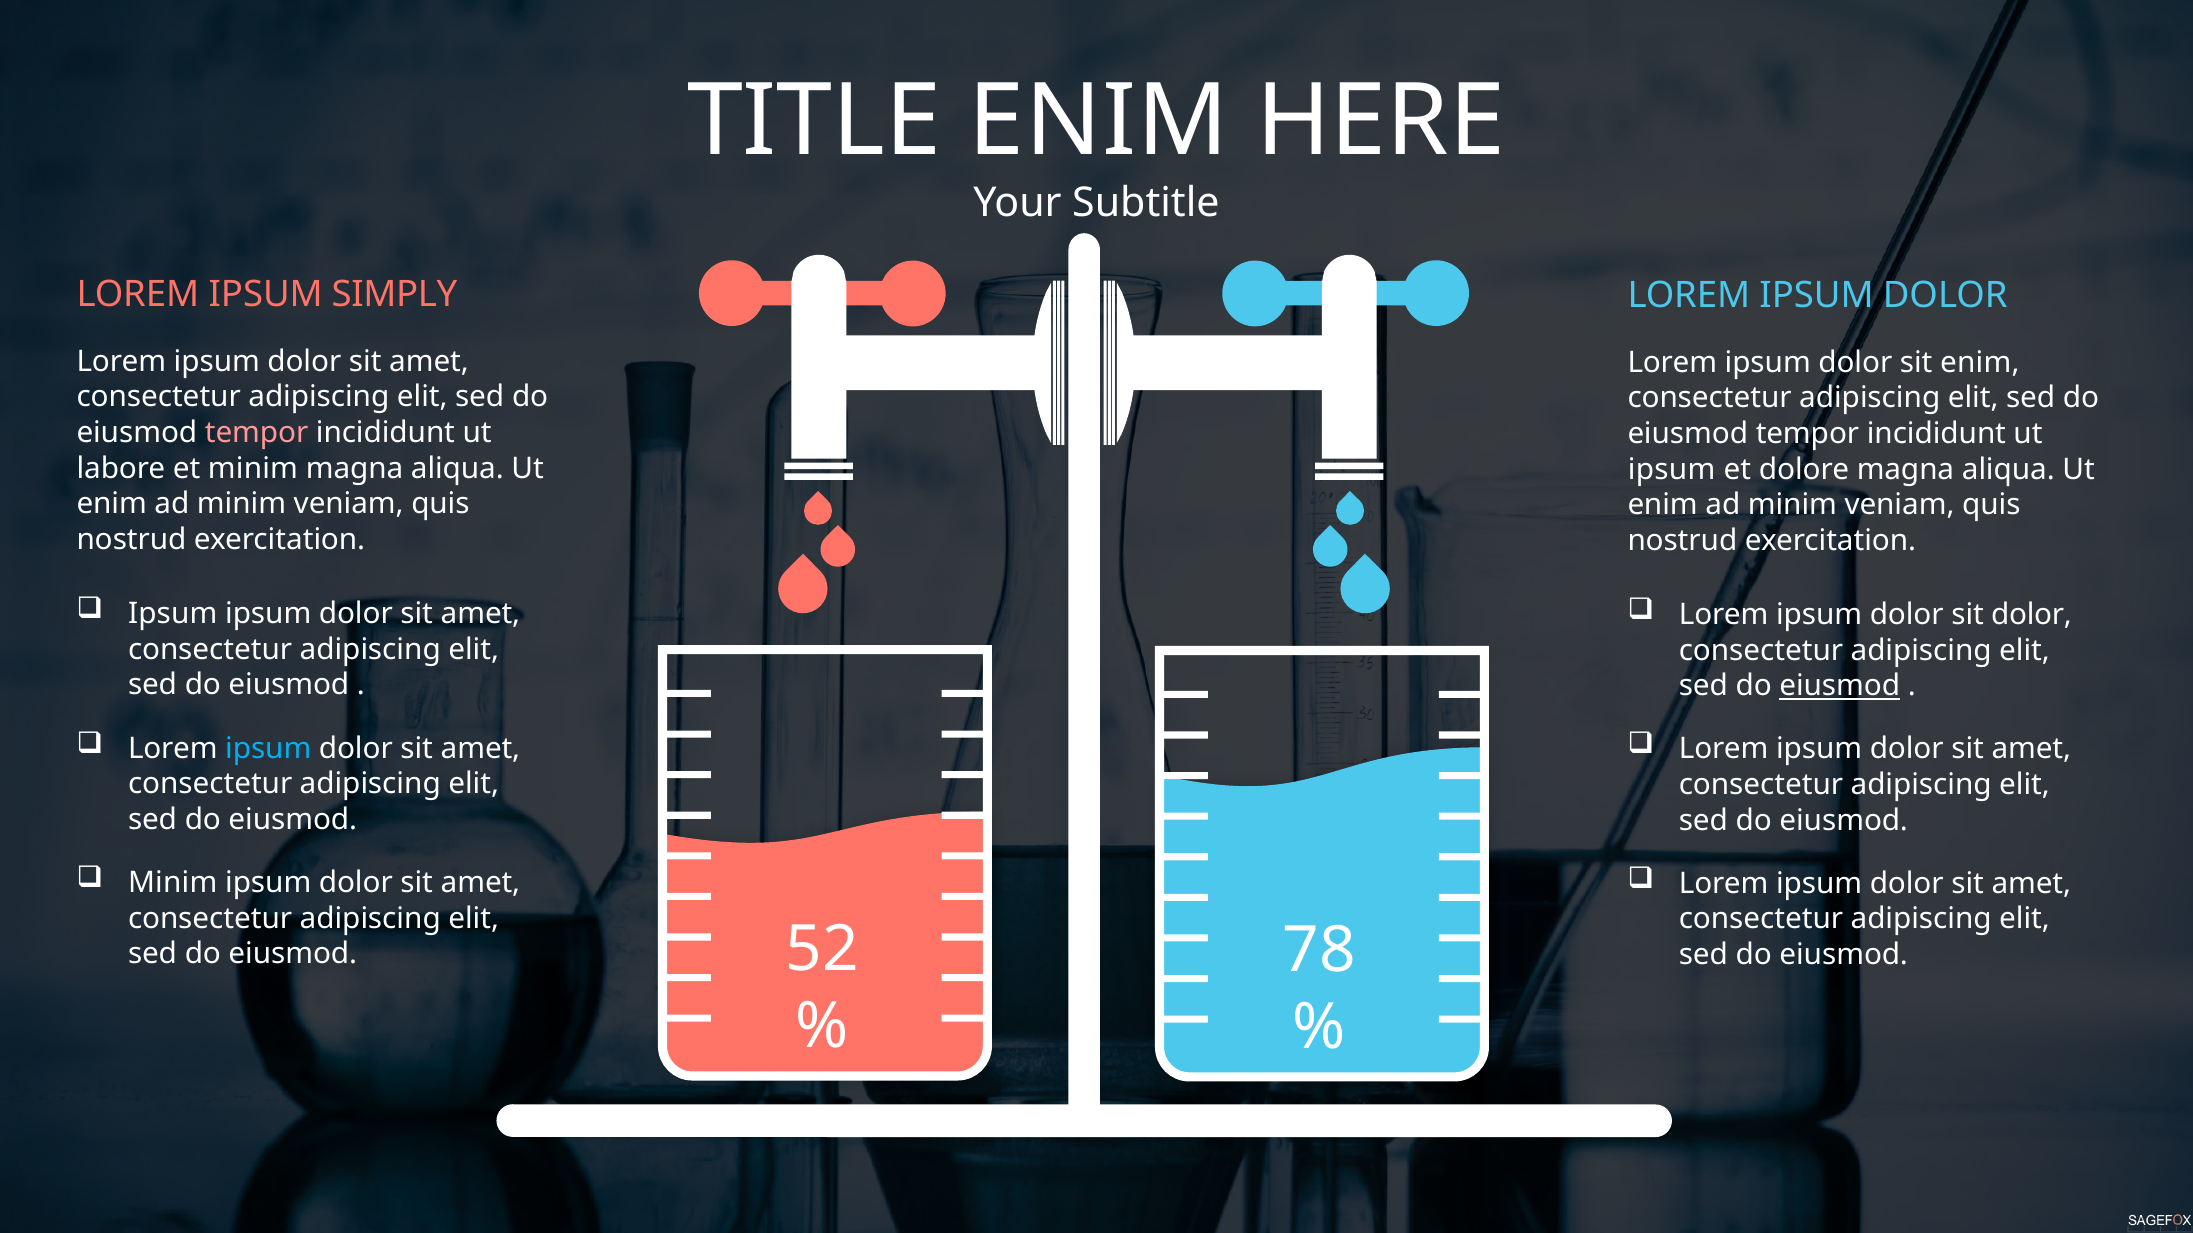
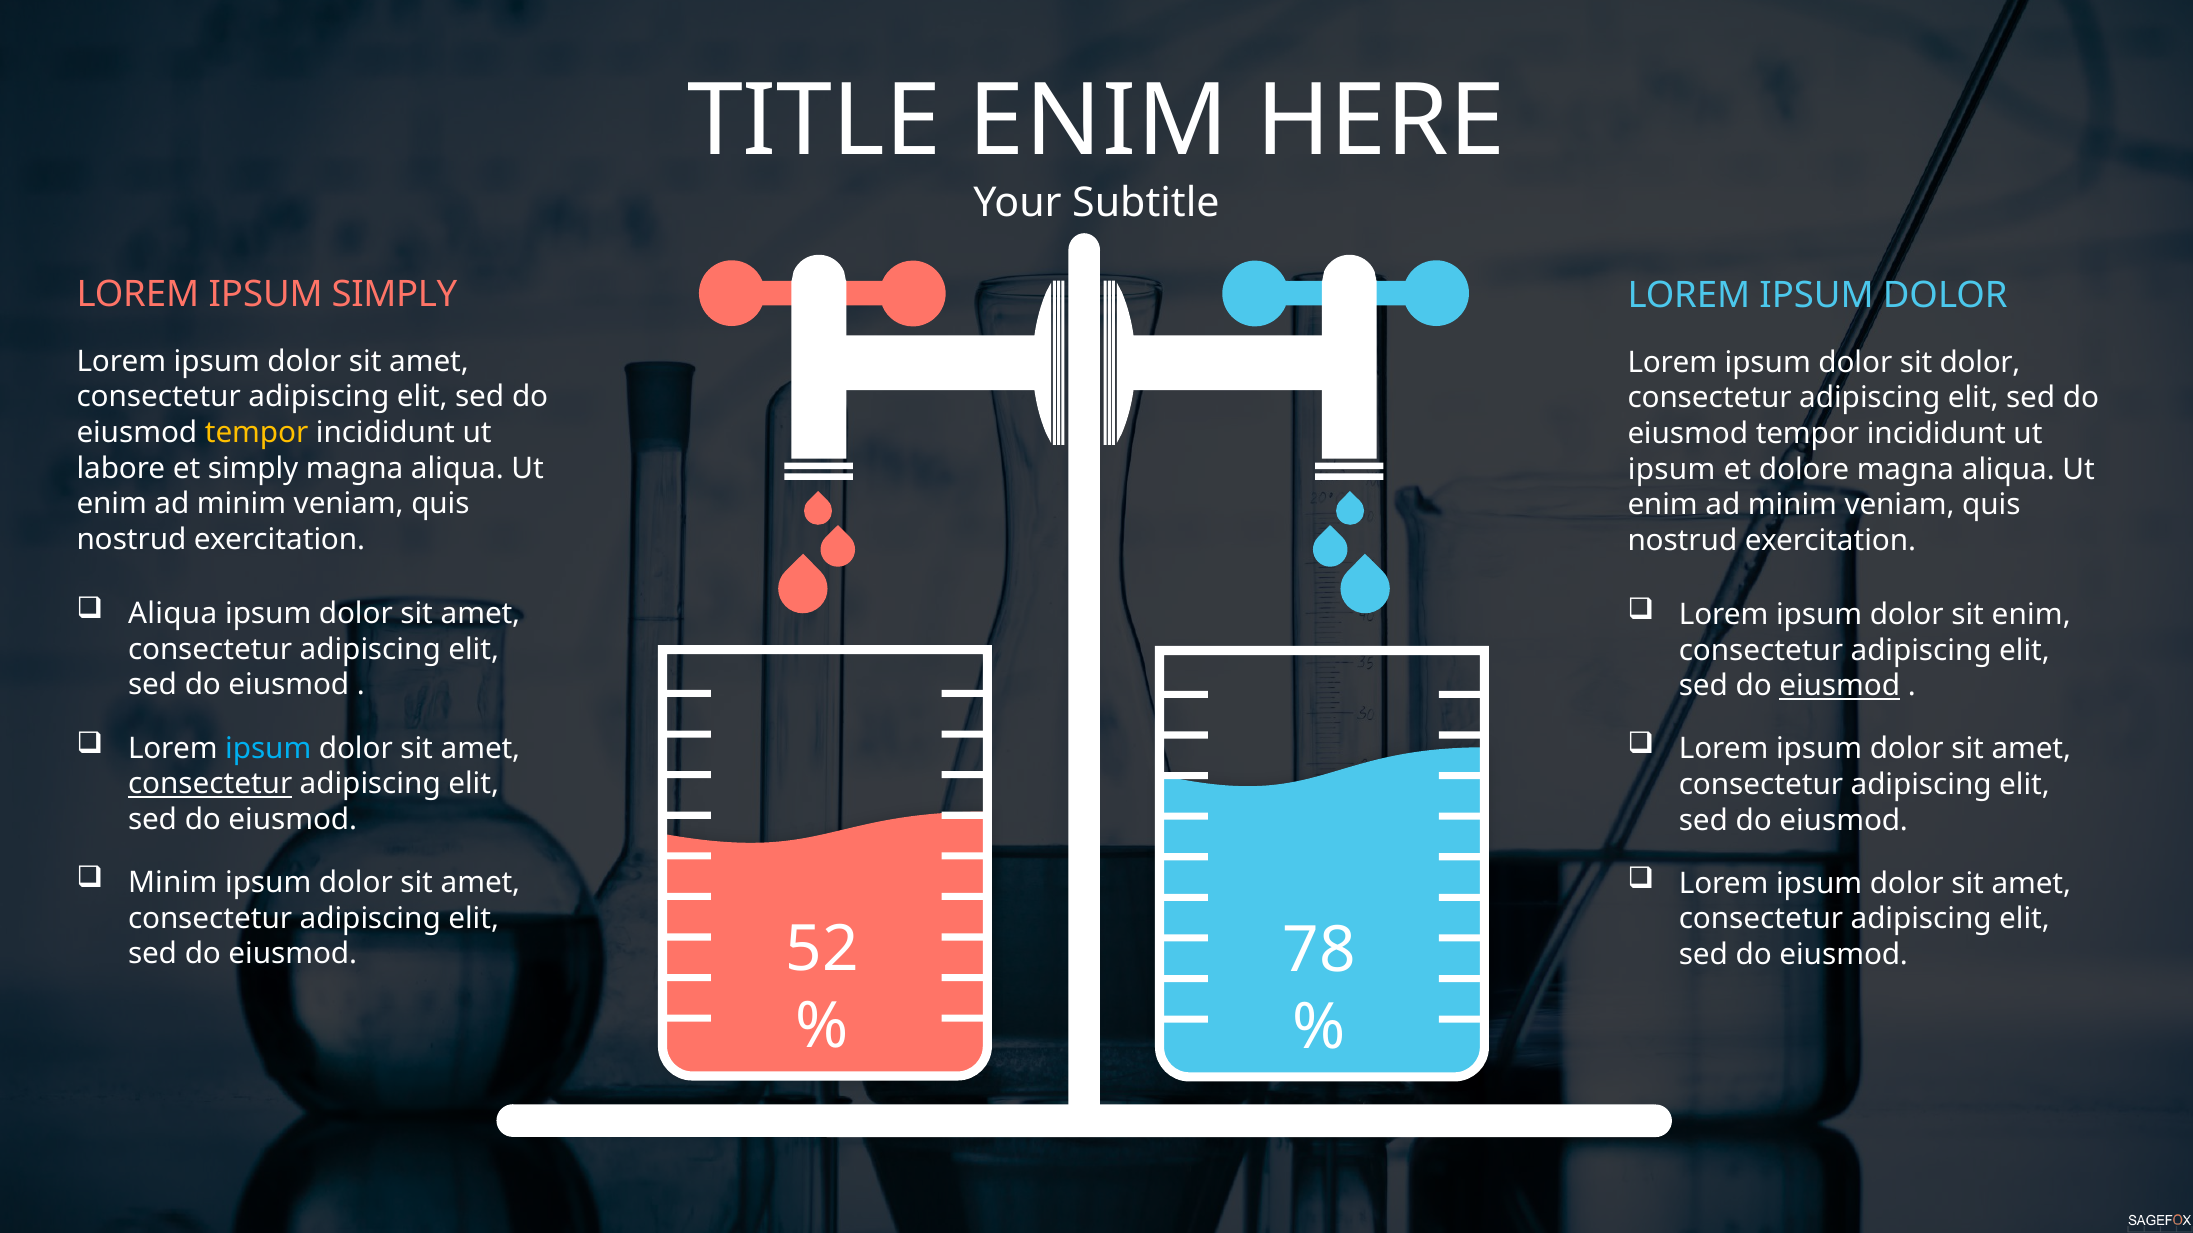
sit enim: enim -> dolor
tempor at (257, 433) colour: pink -> yellow
et minim: minim -> simply
Ipsum at (173, 614): Ipsum -> Aliqua
sit dolor: dolor -> enim
consectetur at (210, 784) underline: none -> present
